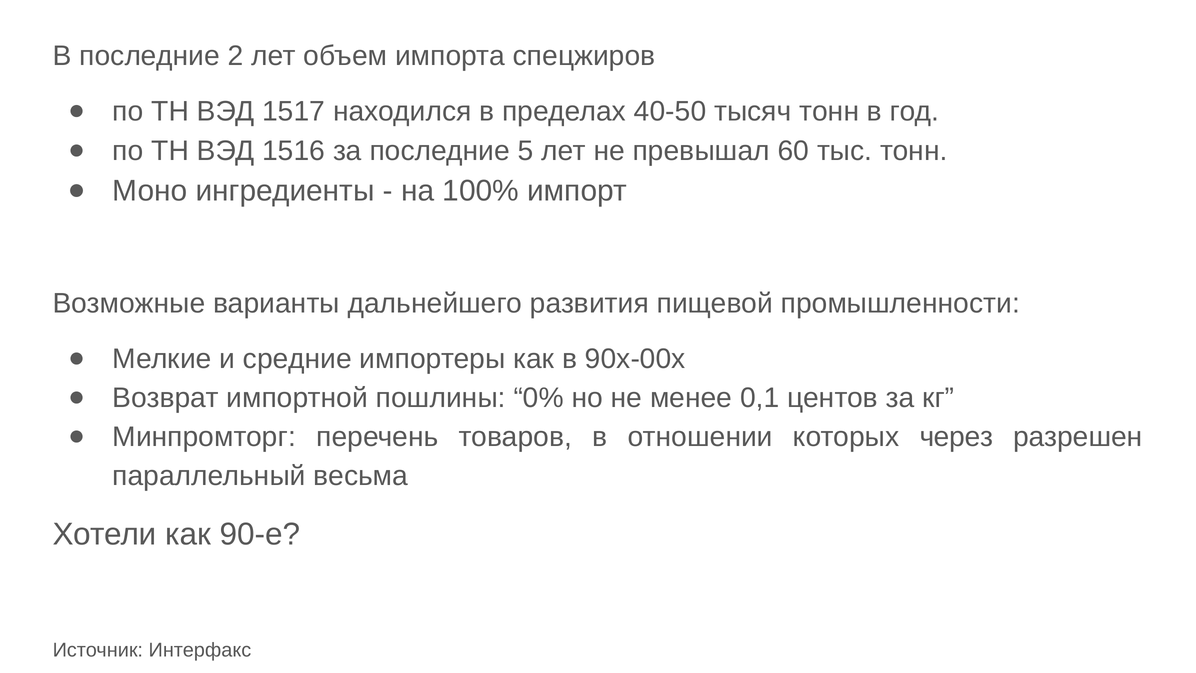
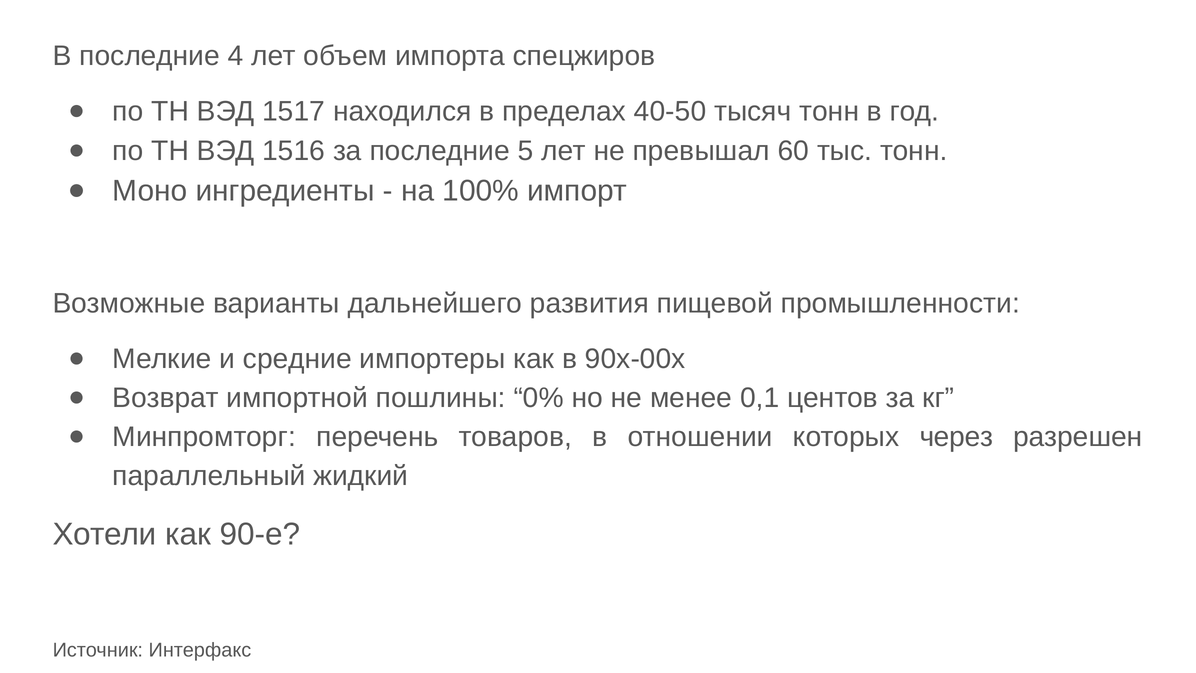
2: 2 -> 4
весьма: весьма -> жидкий
